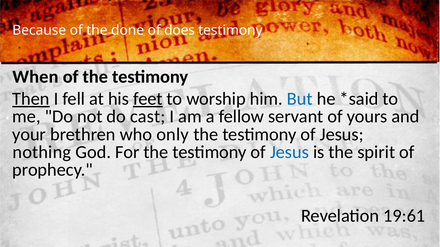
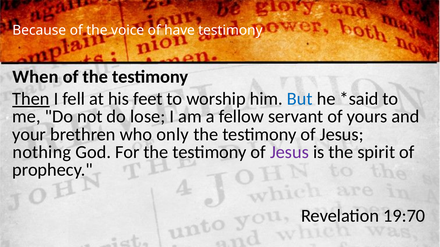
done: done -> voice
does: does -> have
feet underline: present -> none
cast: cast -> lose
Jesus at (289, 152) colour: blue -> purple
19:61: 19:61 -> 19:70
